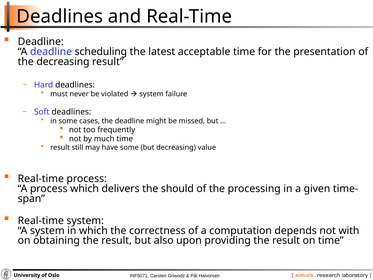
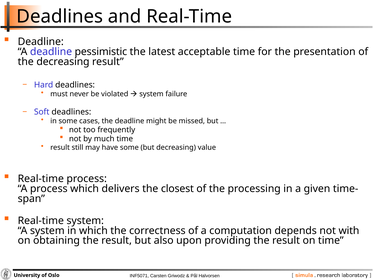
scheduling: scheduling -> pessimistic
should: should -> closest
